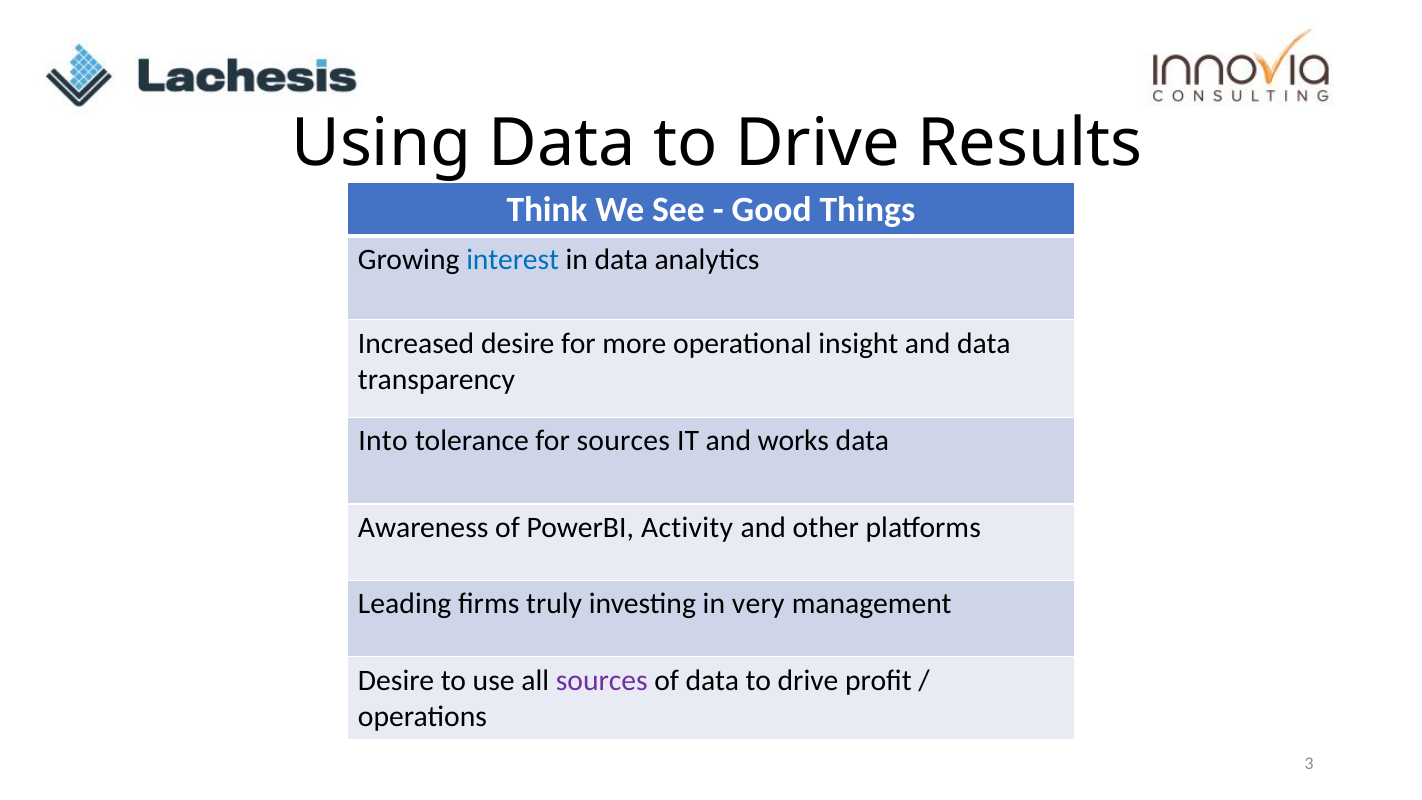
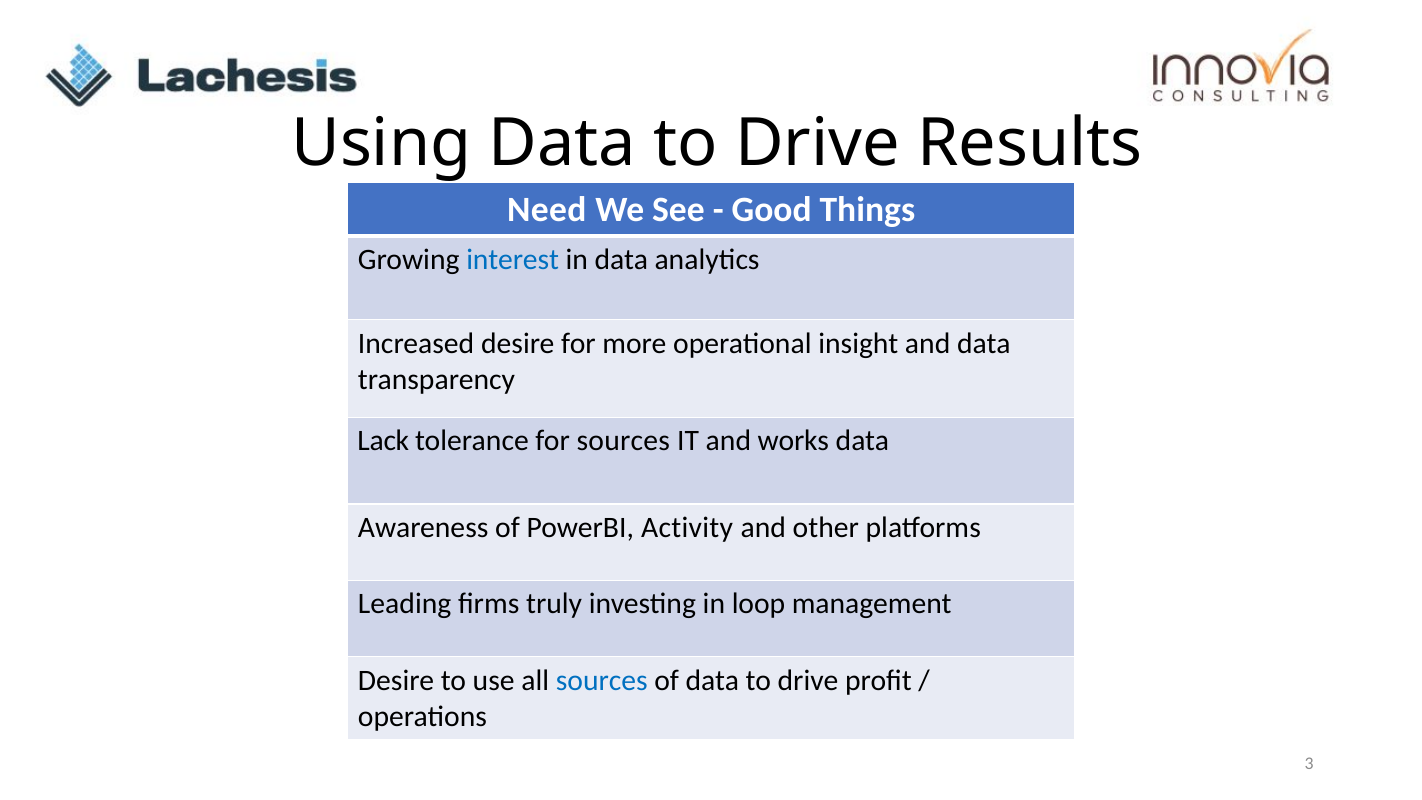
Think: Think -> Need
Into: Into -> Lack
very: very -> loop
sources at (602, 680) colour: purple -> blue
